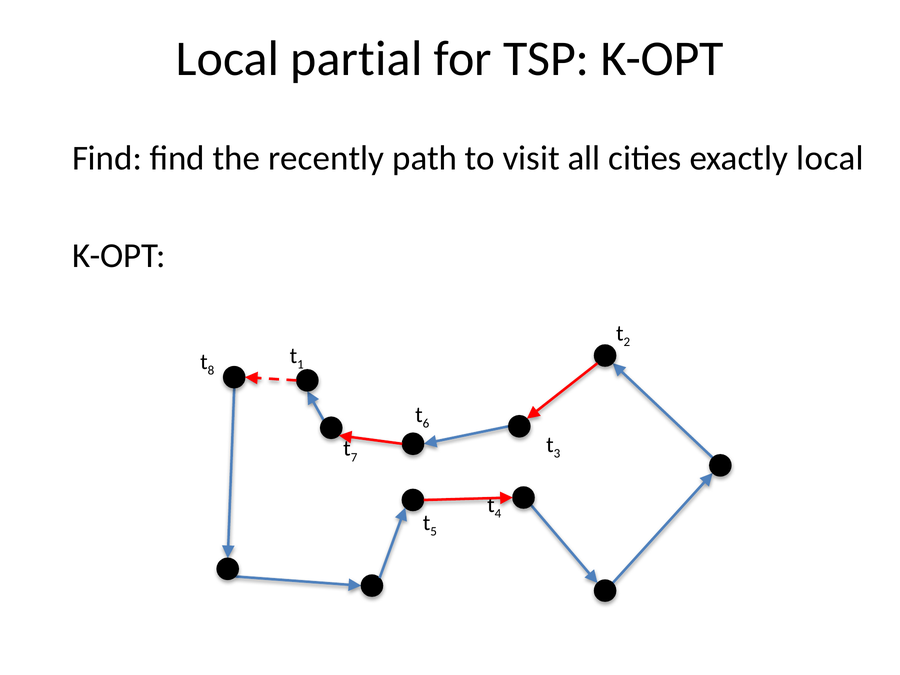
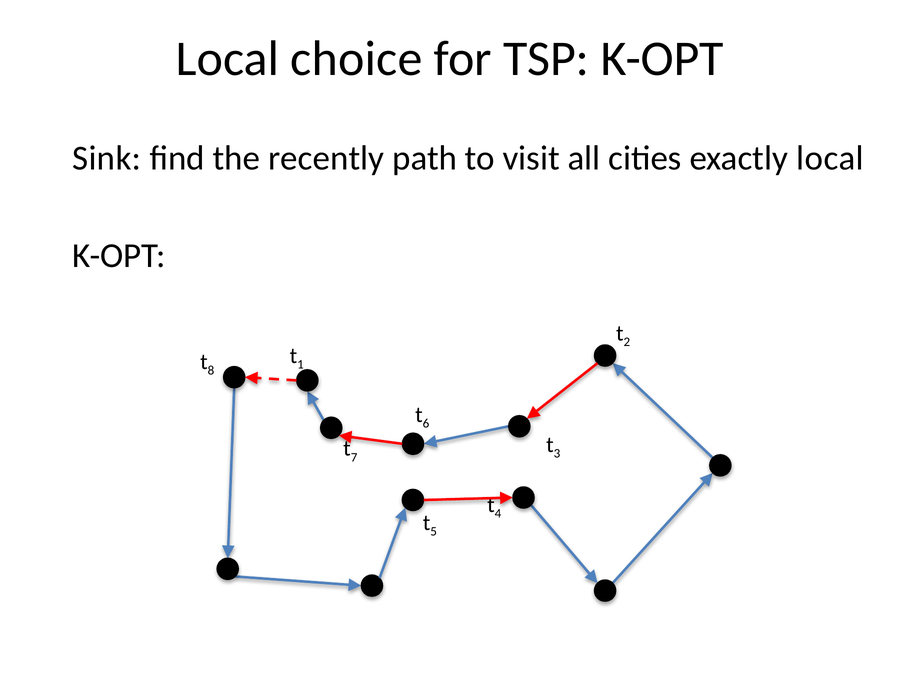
partial: partial -> choice
Find at (107, 158): Find -> Sink
